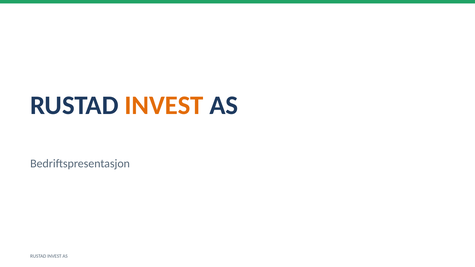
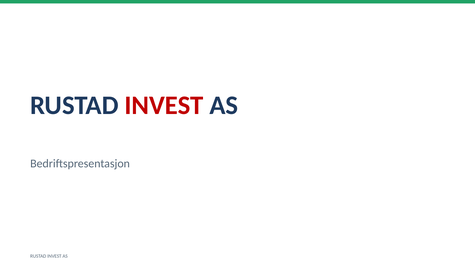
INVEST at (164, 105) colour: orange -> red
